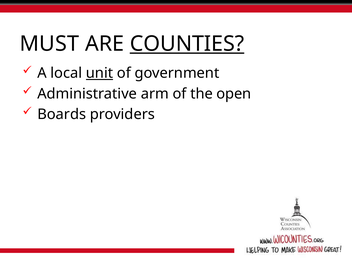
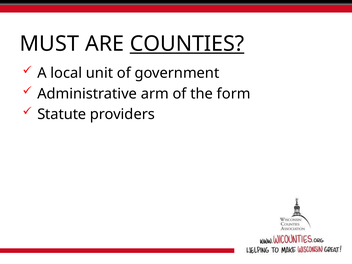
unit underline: present -> none
open: open -> form
Boards: Boards -> Statute
